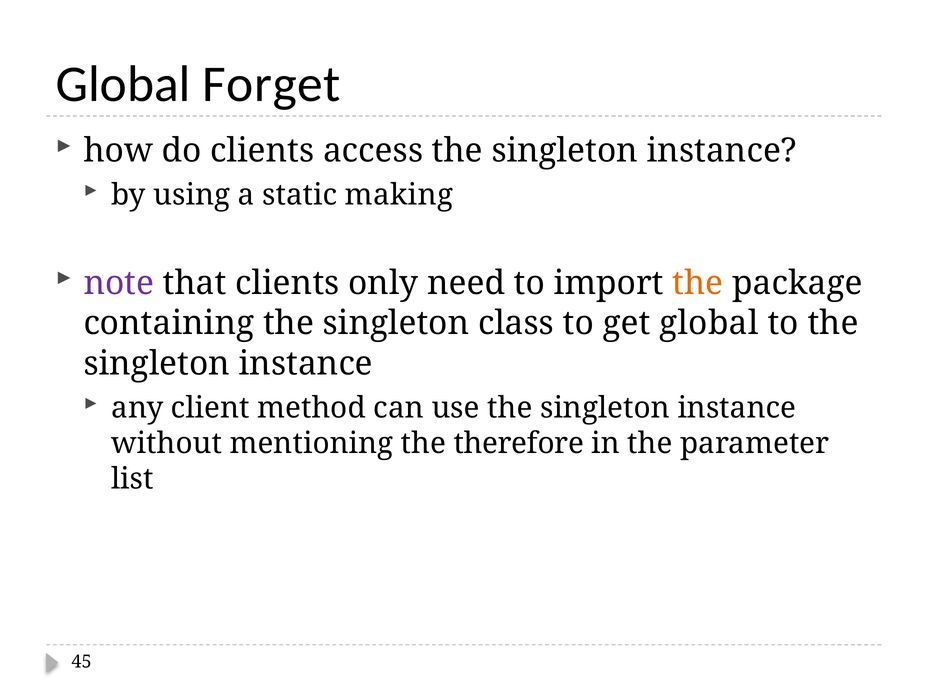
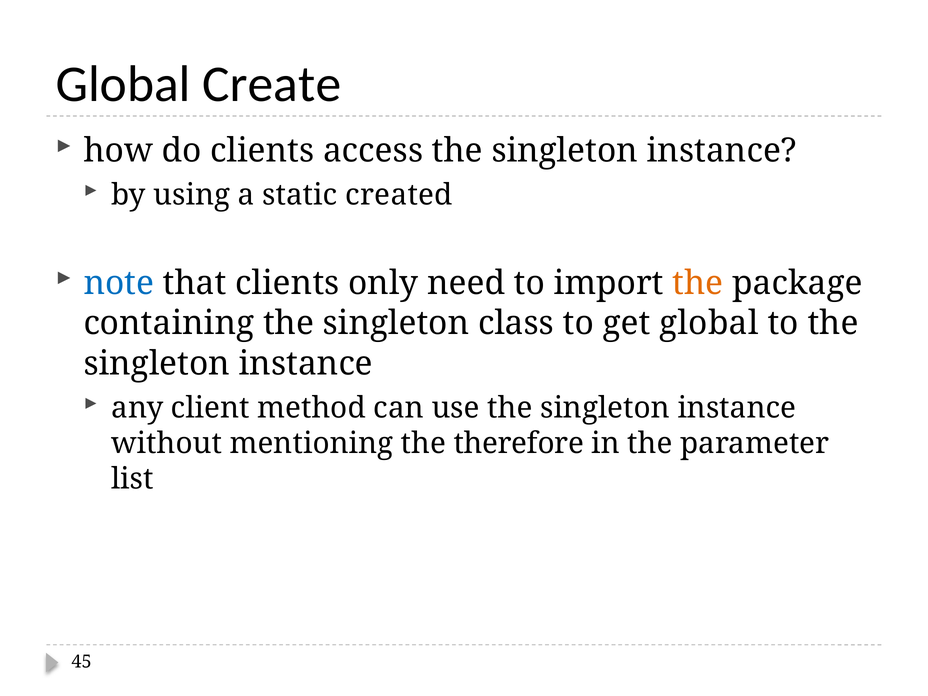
Forget: Forget -> Create
making: making -> created
note colour: purple -> blue
